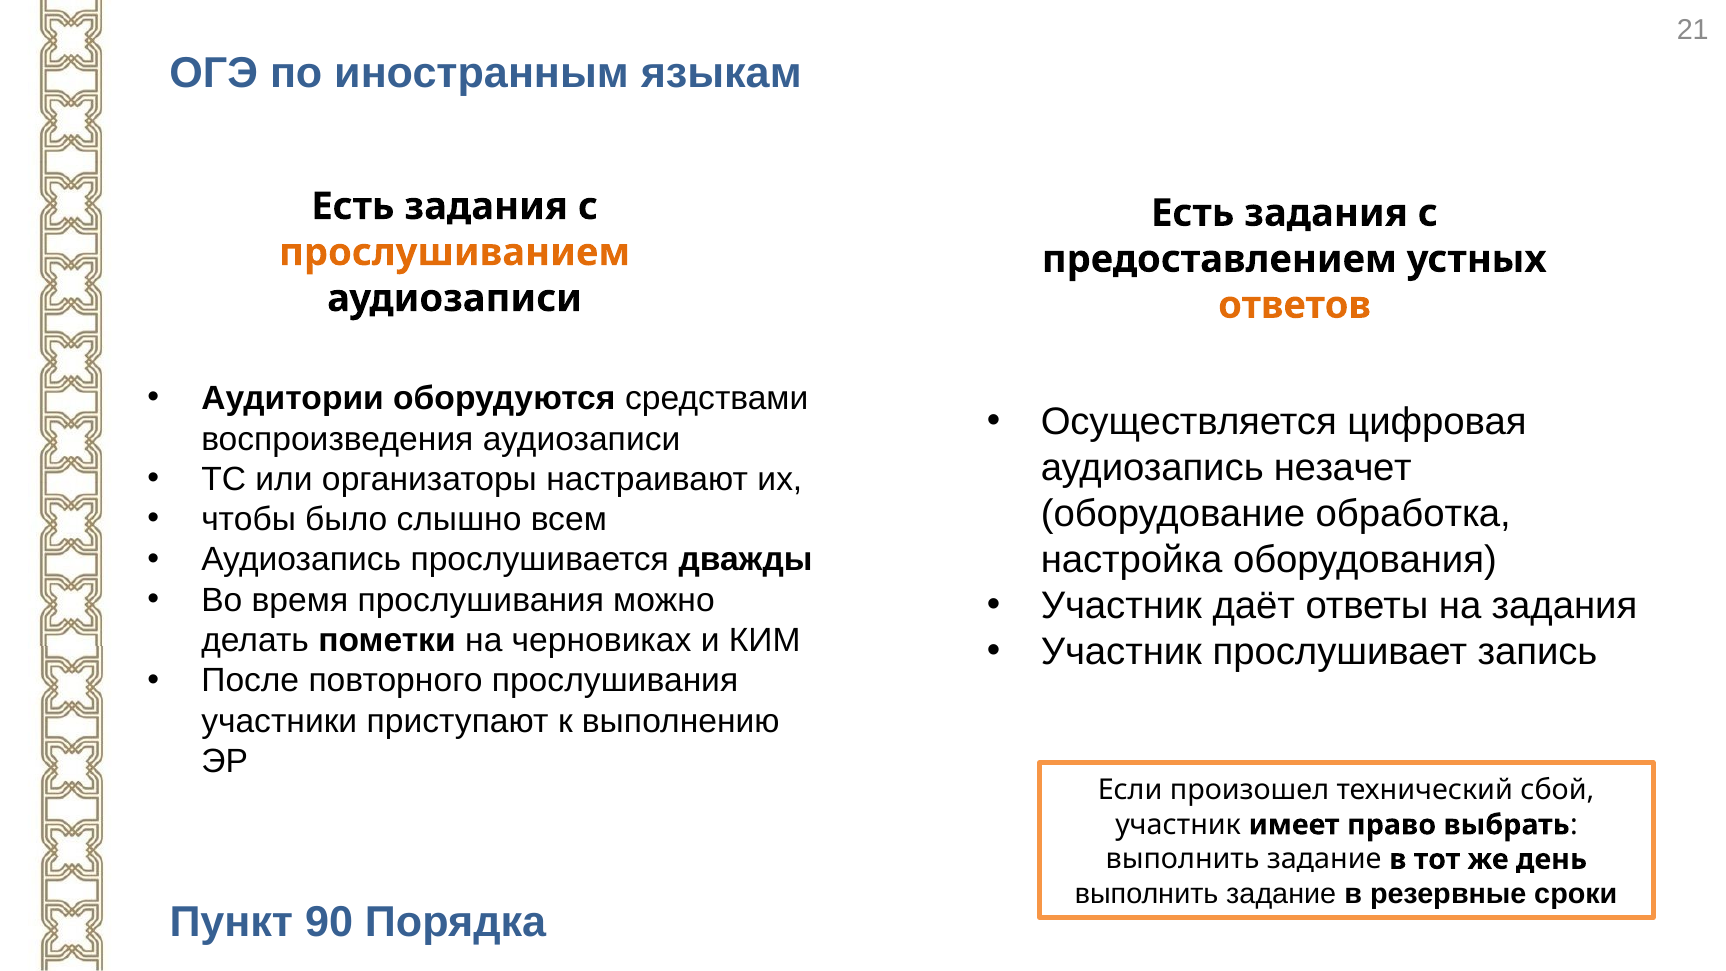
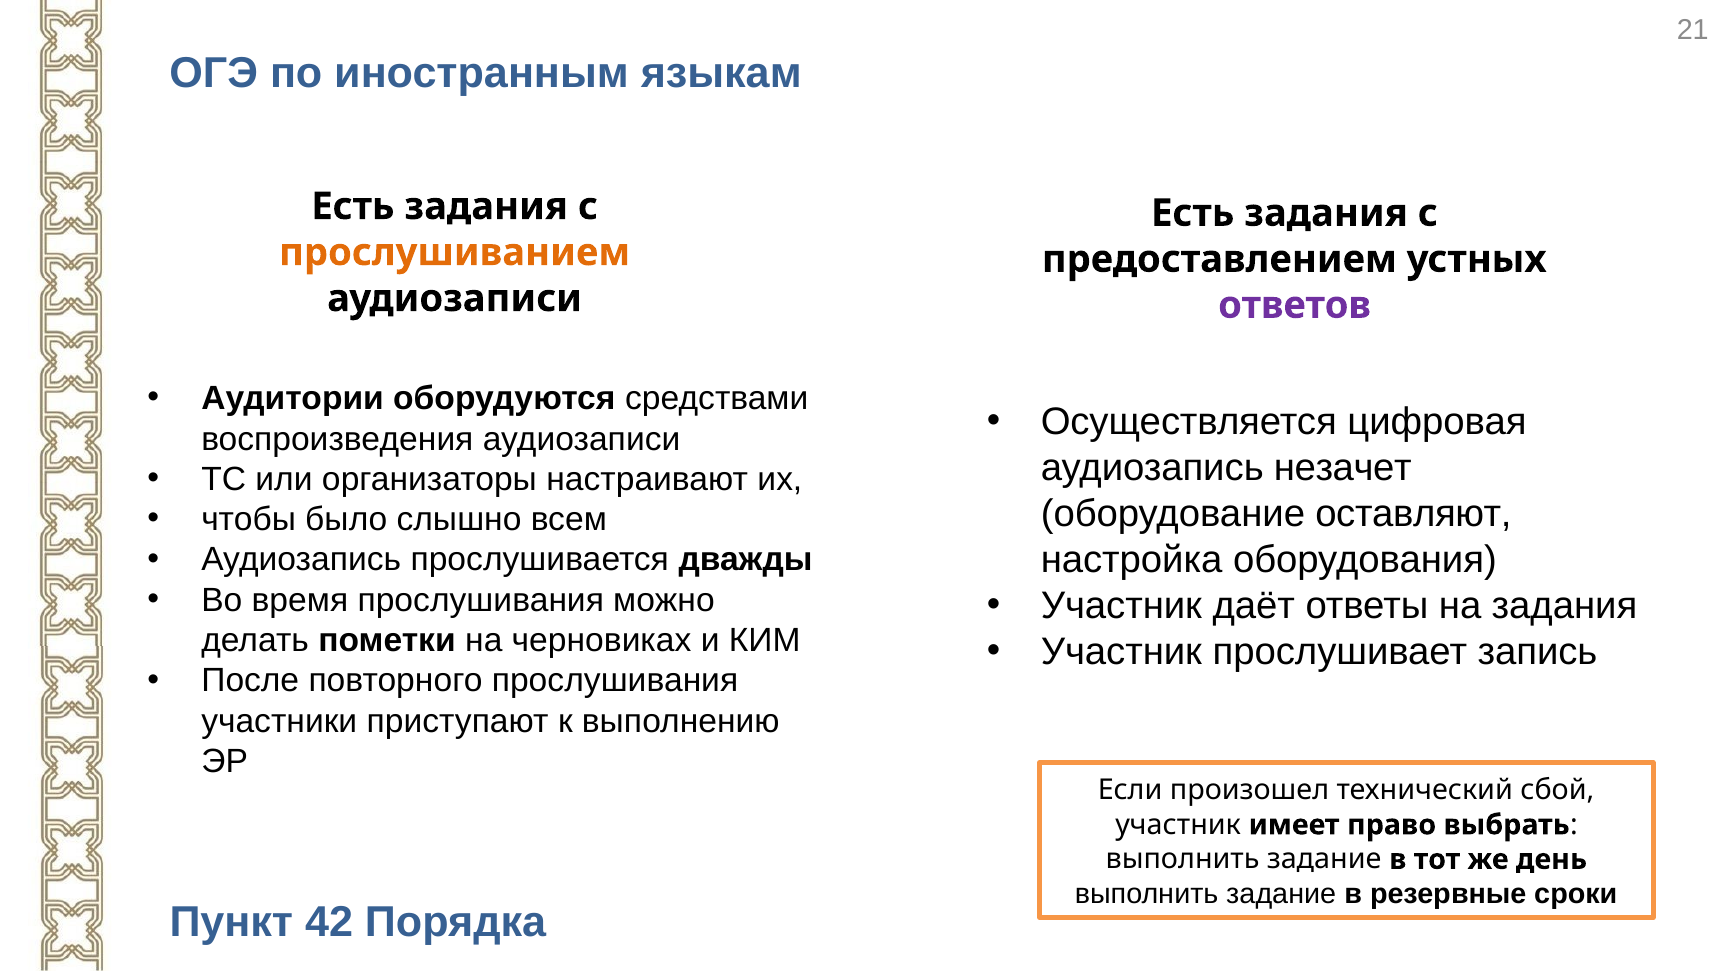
ответов colour: orange -> purple
обработка: обработка -> оставляют
90: 90 -> 42
